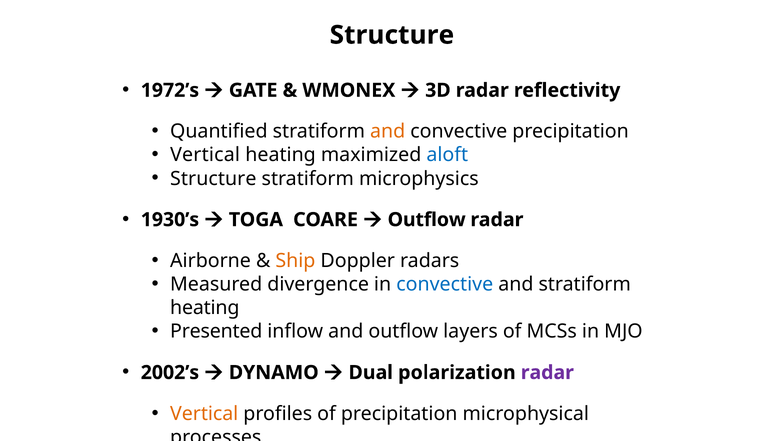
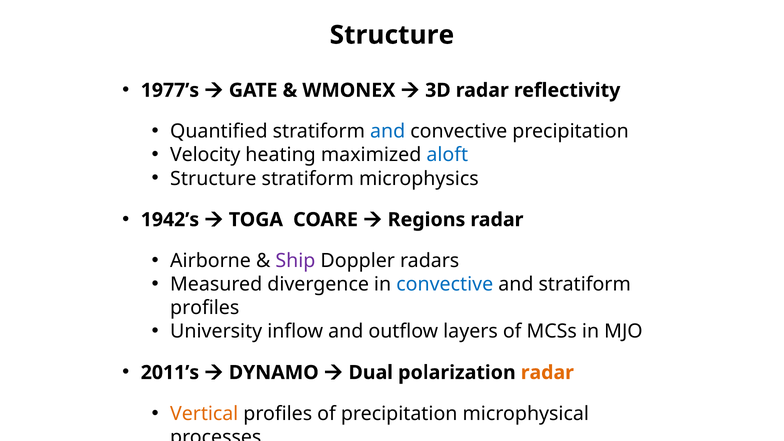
1972’s: 1972’s -> 1977’s
and at (388, 132) colour: orange -> blue
Vertical at (205, 155): Vertical -> Velocity
1930’s: 1930’s -> 1942’s
Outflow at (427, 220): Outflow -> Regions
Ship colour: orange -> purple
heating at (205, 308): heating -> profiles
Presented: Presented -> University
2002’s: 2002’s -> 2011’s
radar at (547, 373) colour: purple -> orange
